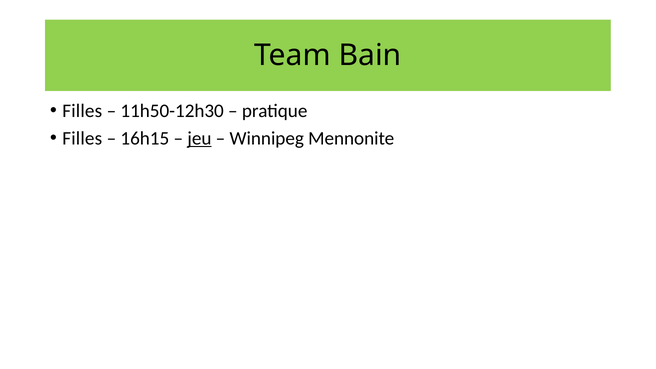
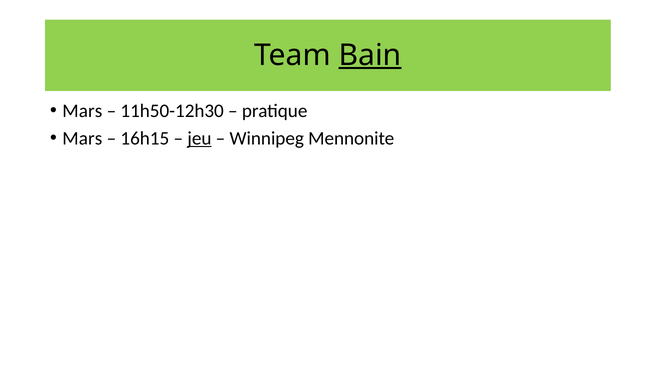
Bain underline: none -> present
Filles at (82, 111): Filles -> Mars
Filles at (82, 138): Filles -> Mars
